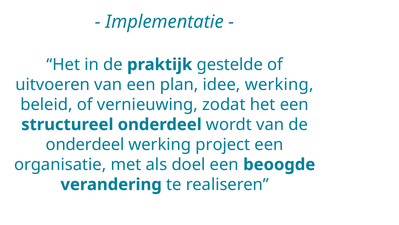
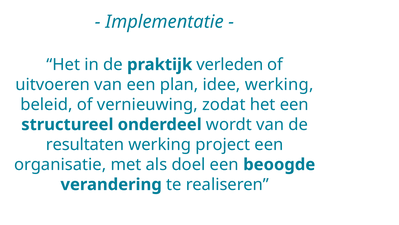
gestelde: gestelde -> verleden
onderdeel at (85, 144): onderdeel -> resultaten
